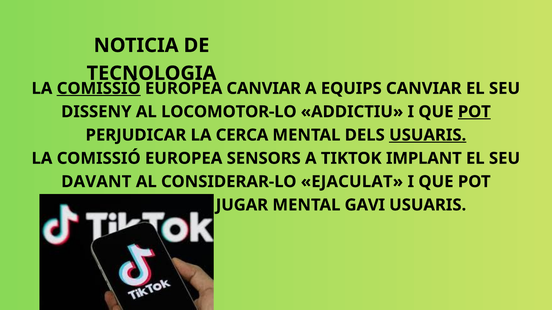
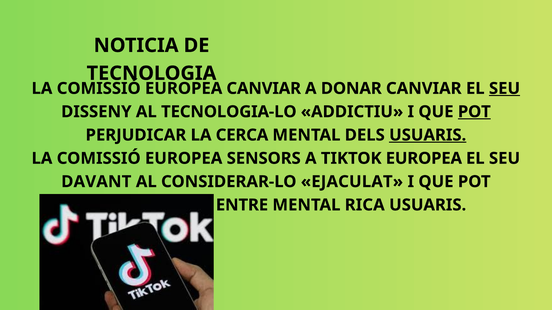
COMISSIÓ at (99, 89) underline: present -> none
EQUIPS: EQUIPS -> DONAR
SEU at (505, 89) underline: none -> present
LOCOMOTOR-LO: LOCOMOTOR-LO -> TECNOLOGIA-LO
TIKTOK IMPLANT: IMPLANT -> EUROPEA
JUGAR: JUGAR -> ENTRE
GAVI: GAVI -> RICA
